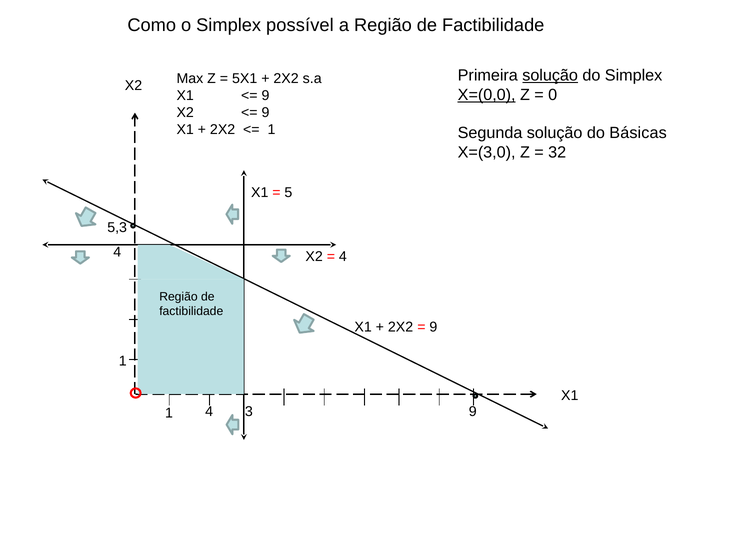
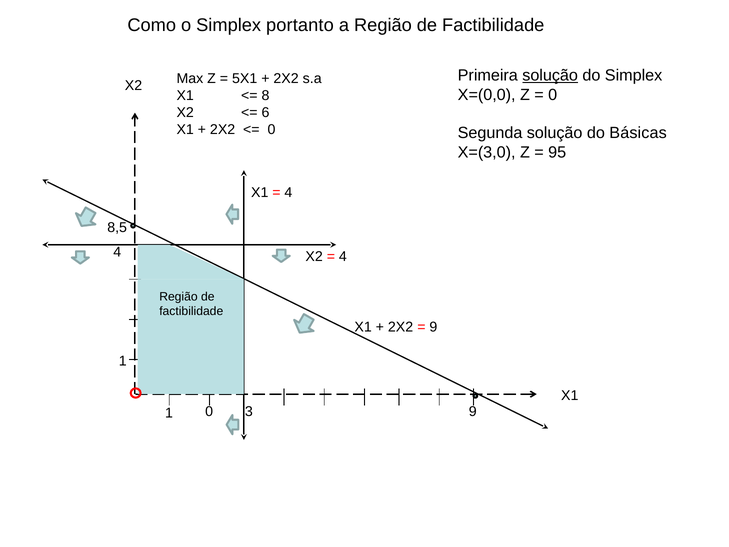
possível: possível -> portanto
X=(0,0 underline: present -> none
9 at (266, 95): 9 -> 8
9 at (266, 112): 9 -> 6
1 at (272, 129): 1 -> 0
32: 32 -> 95
5 at (288, 192): 5 -> 4
5,3: 5,3 -> 8,5
4 at (209, 411): 4 -> 0
